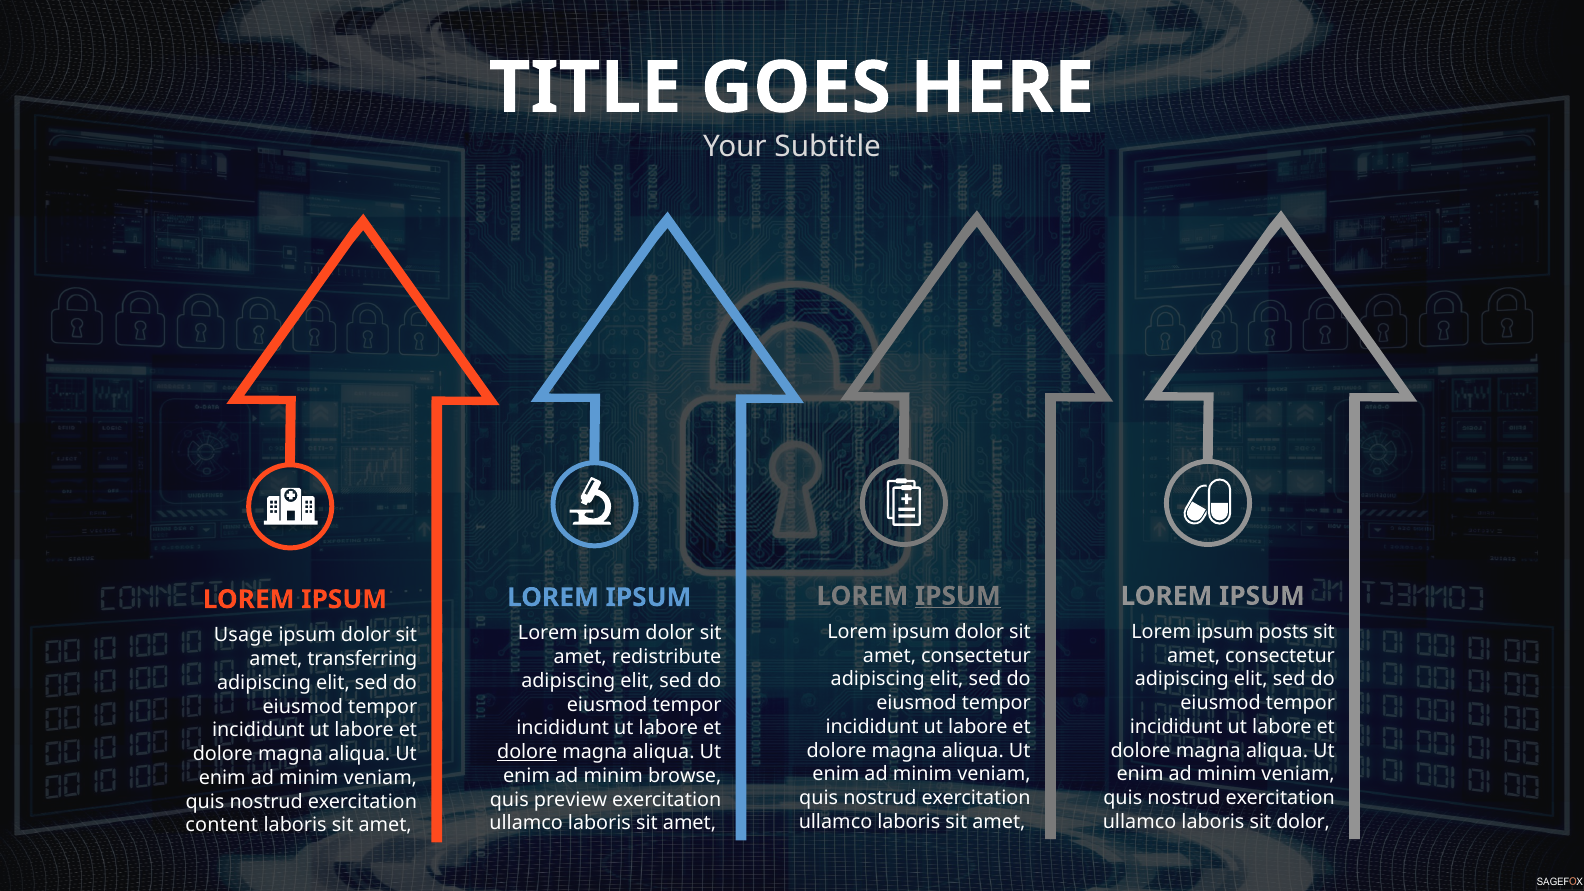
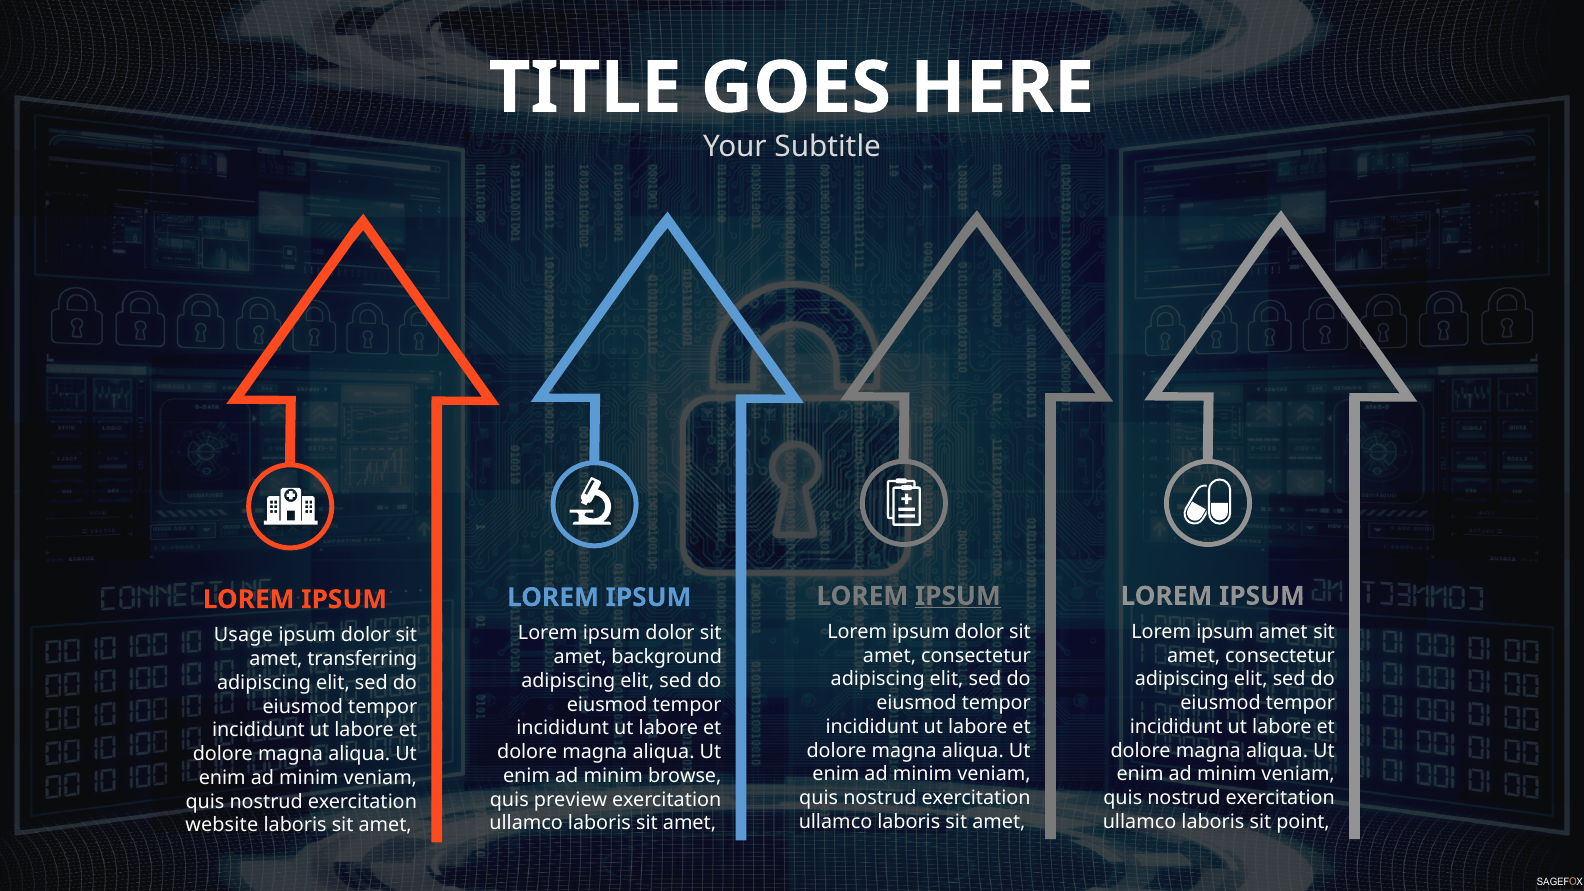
ipsum posts: posts -> amet
redistribute: redistribute -> background
dolore at (527, 752) underline: present -> none
sit dolor: dolor -> point
content: content -> website
